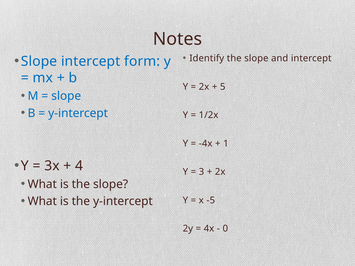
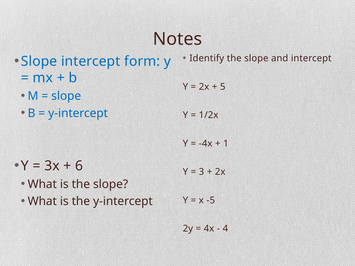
4: 4 -> 6
0: 0 -> 4
